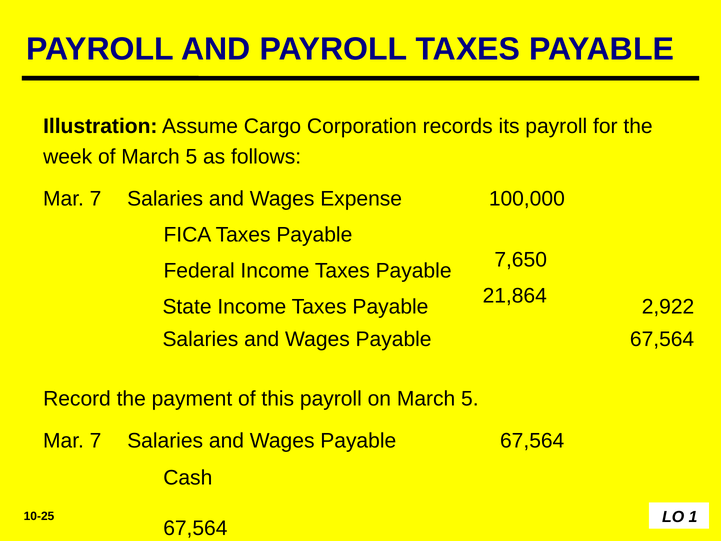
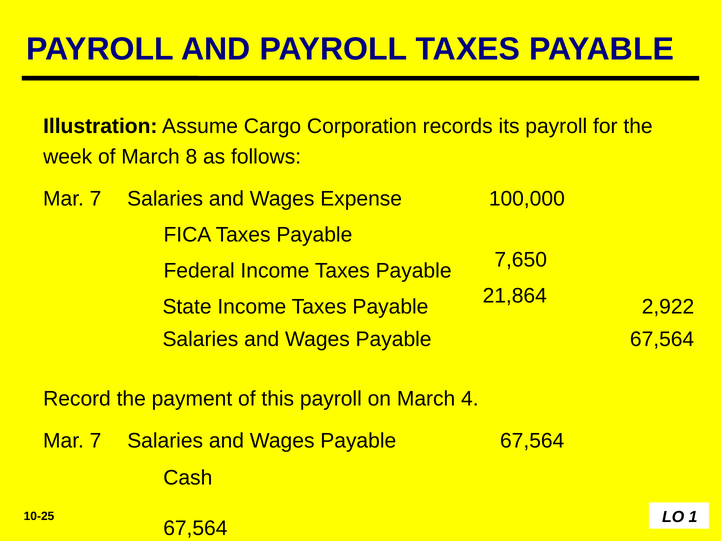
of March 5: 5 -> 8
on March 5: 5 -> 4
